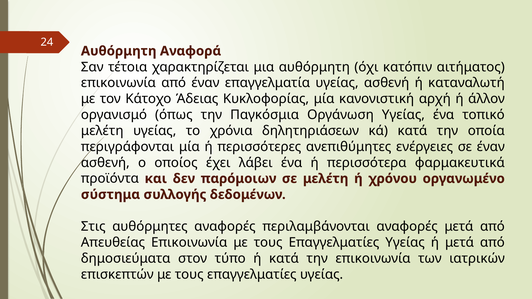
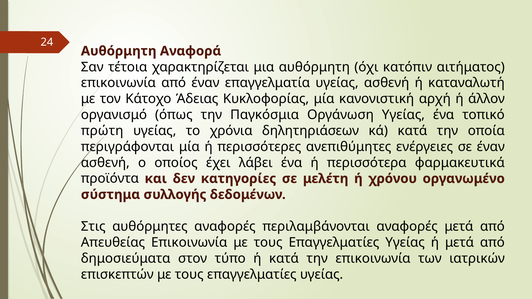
μελέτη at (102, 131): μελέτη -> πρώτη
παρόμοιων: παρόμοιων -> κατηγορίες
